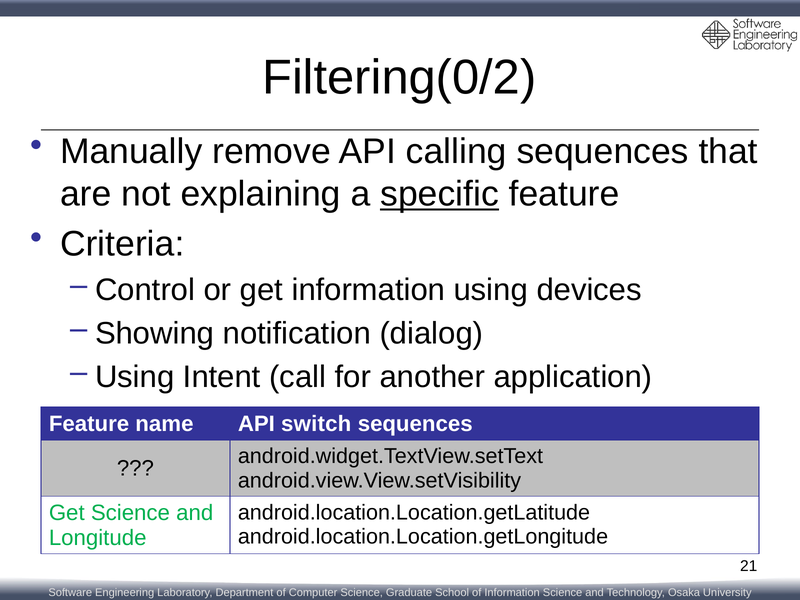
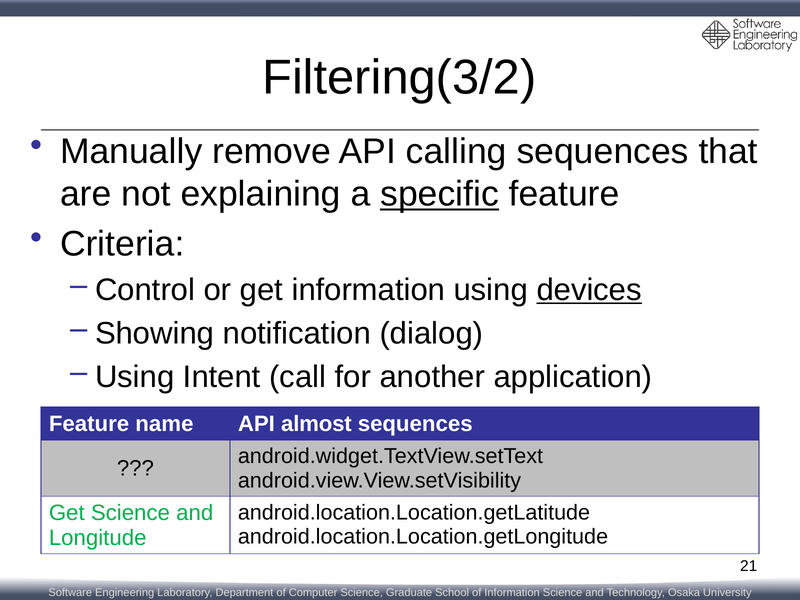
Filtering(0/2: Filtering(0/2 -> Filtering(3/2
devices underline: none -> present
switch: switch -> almost
